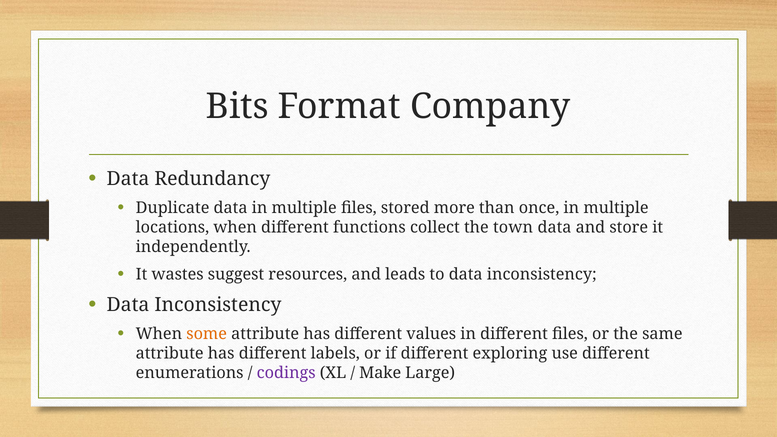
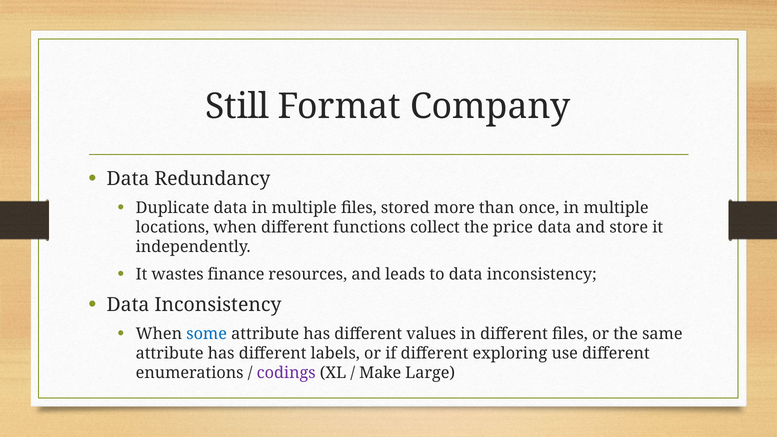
Bits: Bits -> Still
town: town -> price
suggest: suggest -> finance
some colour: orange -> blue
